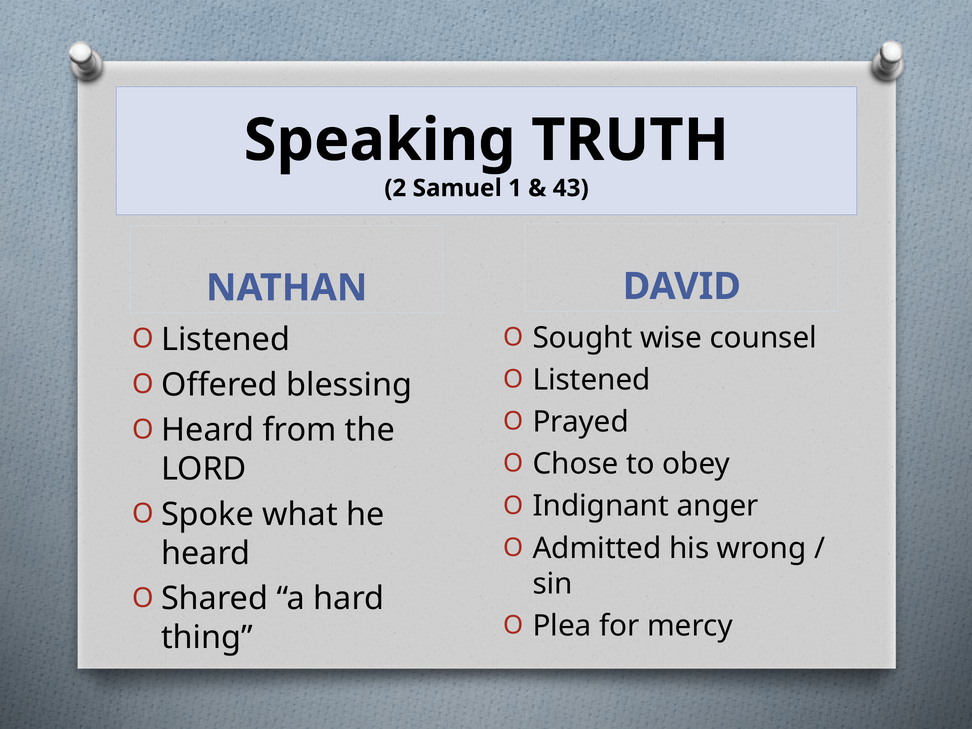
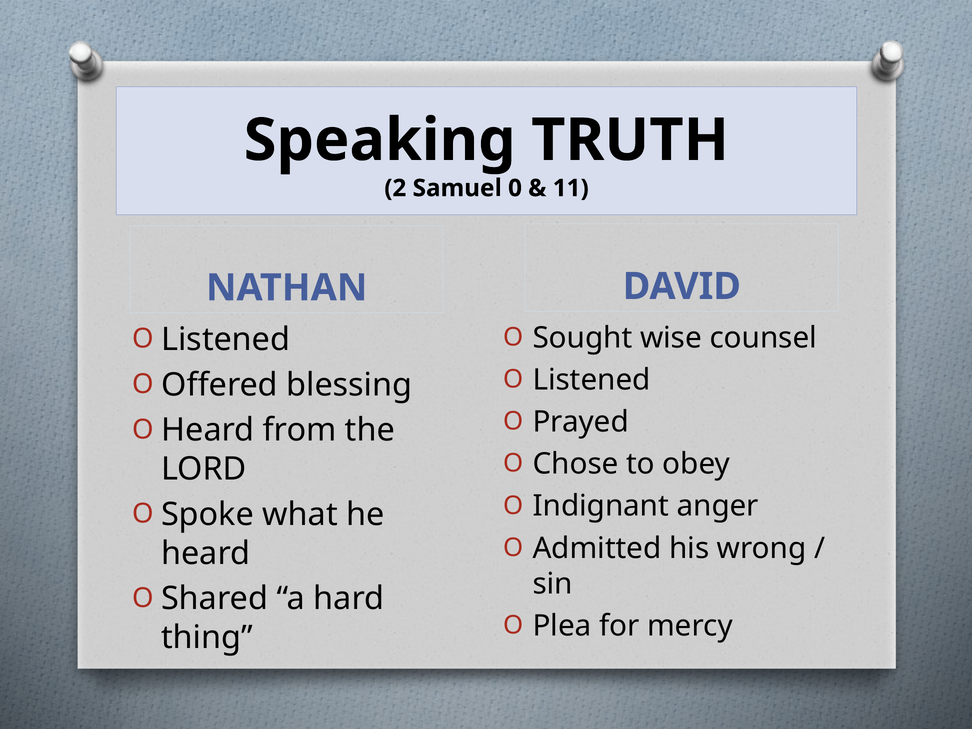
1: 1 -> 0
43: 43 -> 11
